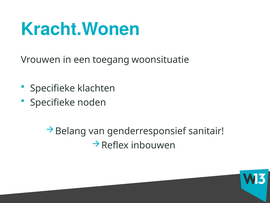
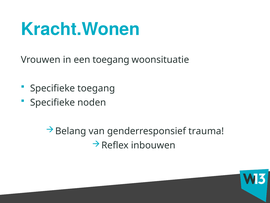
Specifieke klachten: klachten -> toegang
sanitair: sanitair -> trauma
